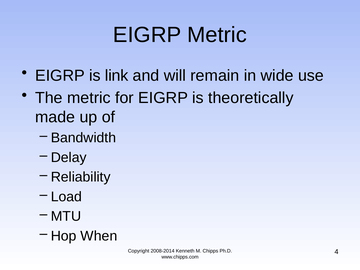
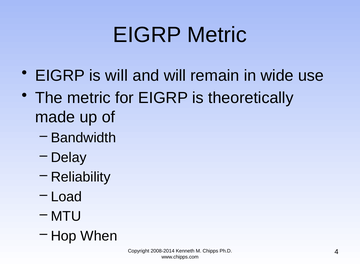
is link: link -> will
